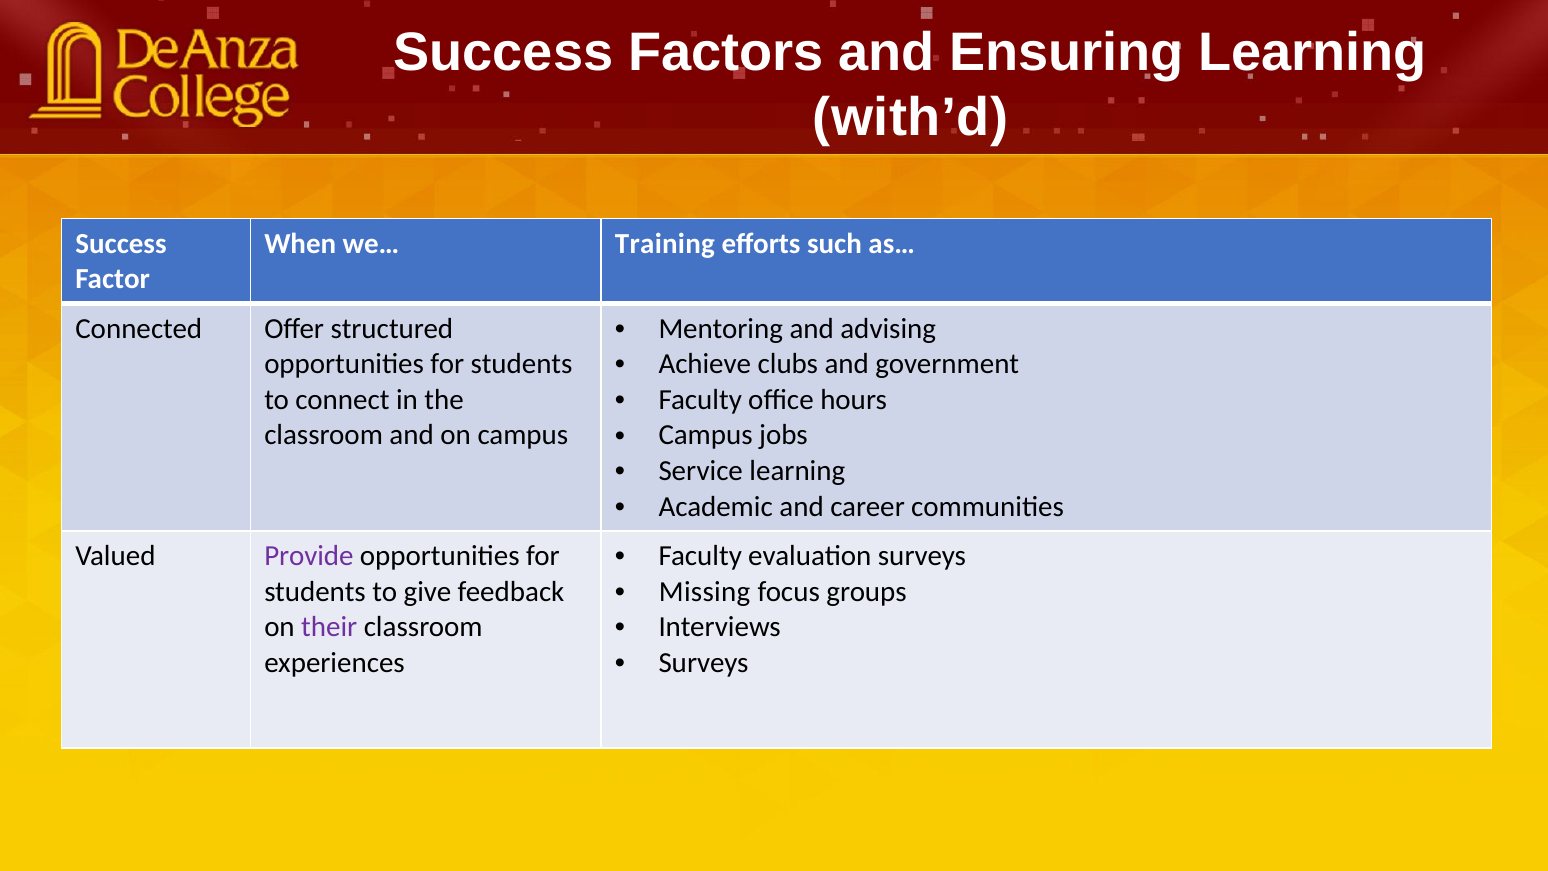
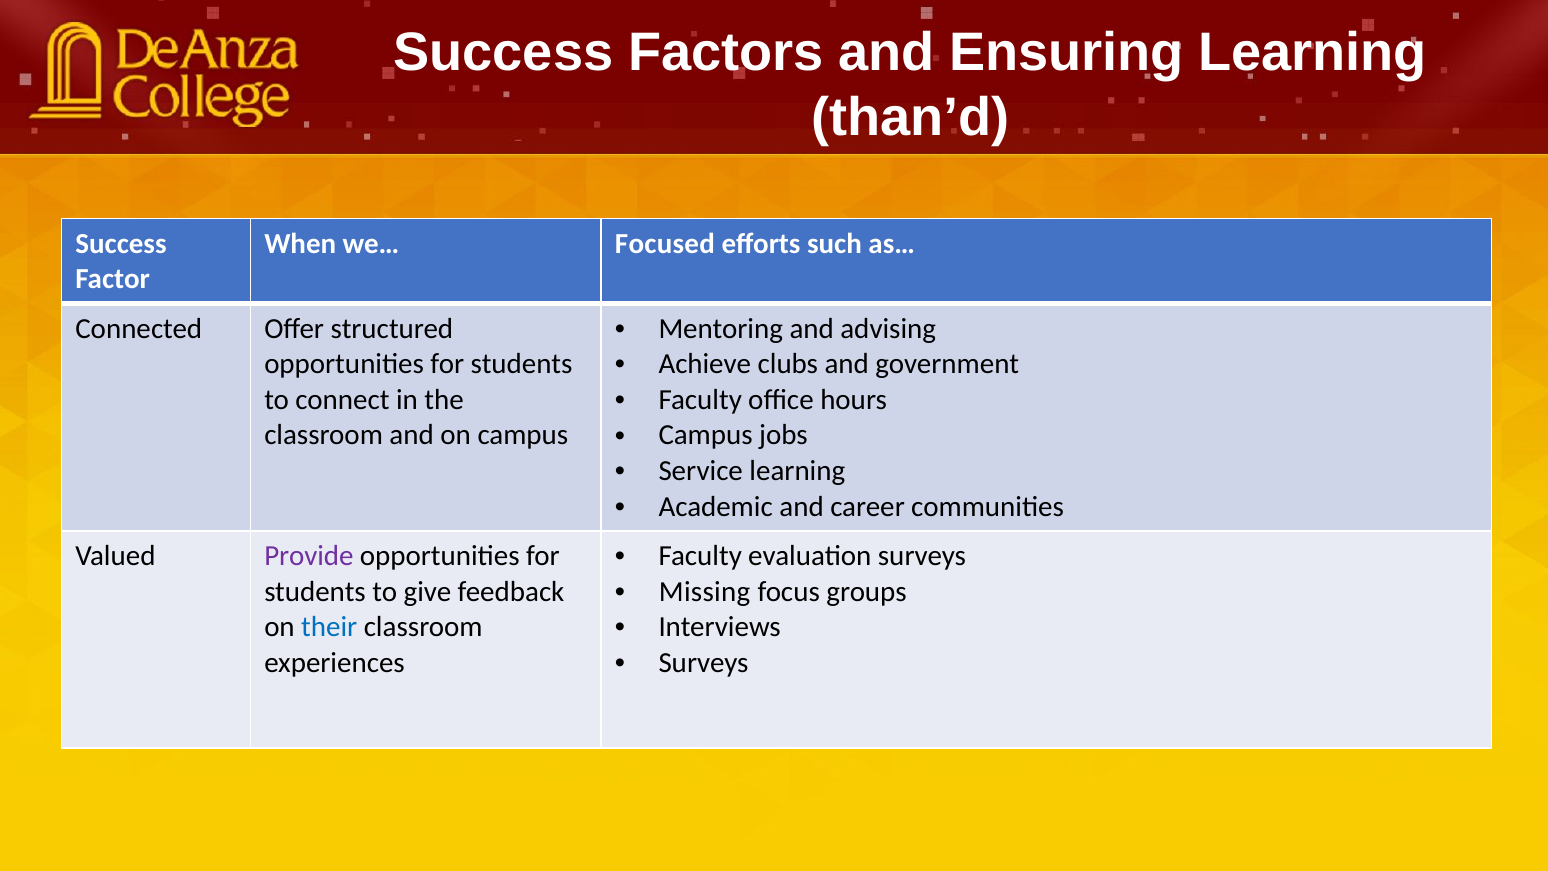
with’d: with’d -> than’d
Training: Training -> Focused
their colour: purple -> blue
